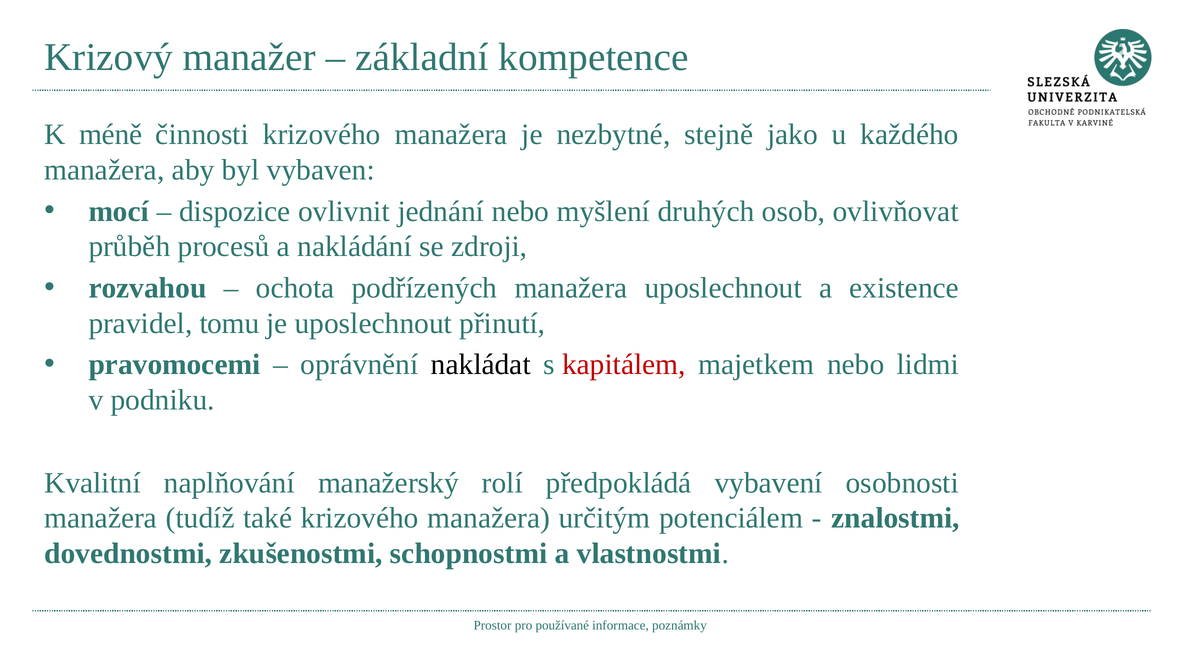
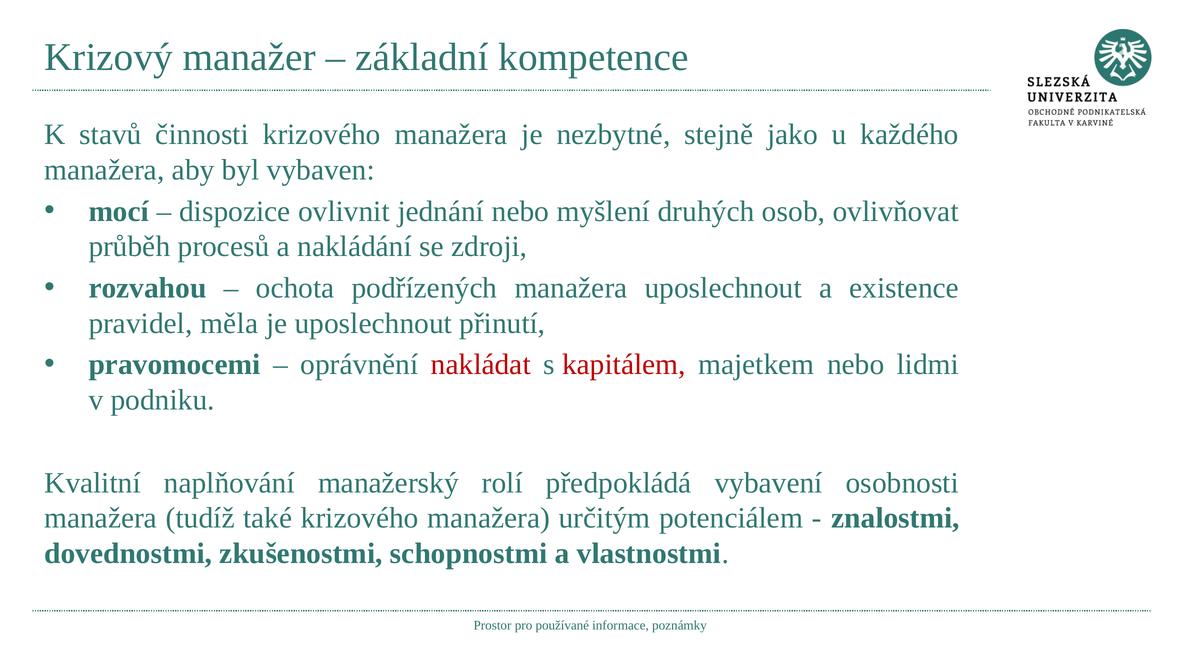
méně: méně -> stavů
tomu: tomu -> měla
nakládat colour: black -> red
